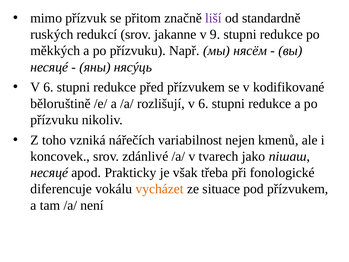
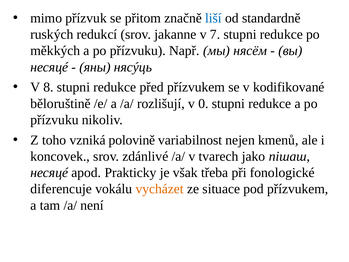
liší colour: purple -> blue
9: 9 -> 7
6 at (48, 87): 6 -> 8
rozlišují v 6: 6 -> 0
nářečích: nářečích -> polovině
